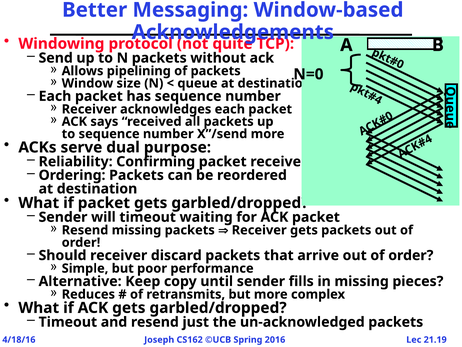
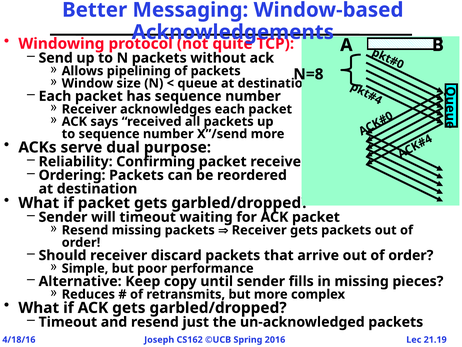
N=0: N=0 -> N=8
